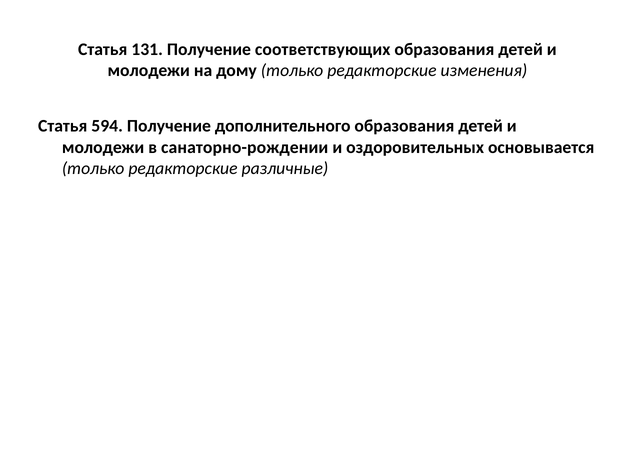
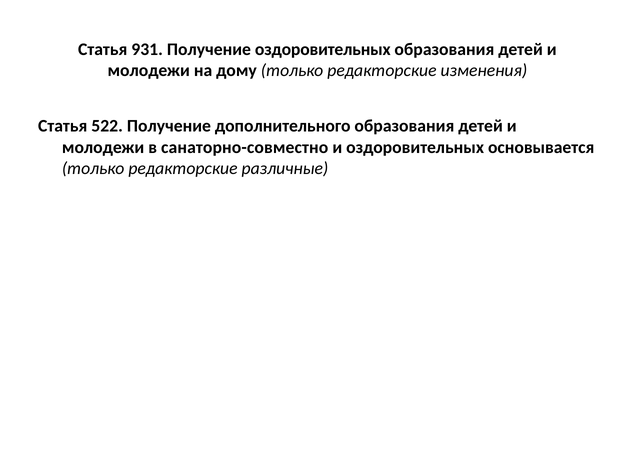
131: 131 -> 931
Получение соответствующих: соответствующих -> оздоровительных
594: 594 -> 522
санаторно-рождении: санаторно-рождении -> санаторно-совместно
